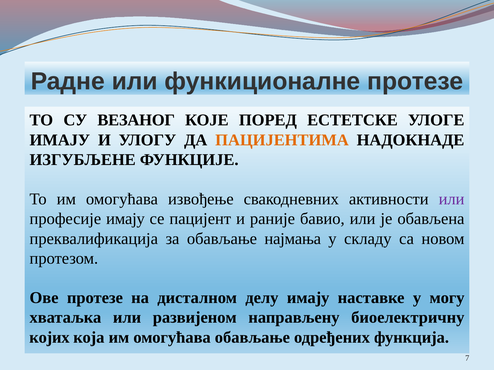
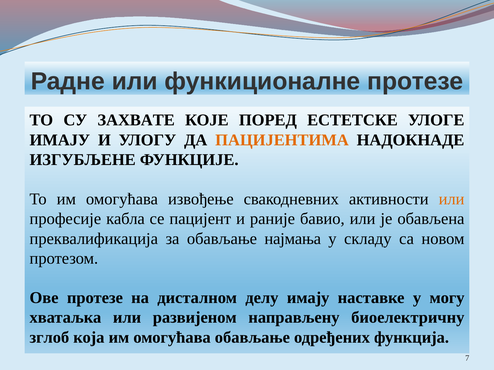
ВЕЗАНОГ: ВЕЗАНОГ -> ЗАХВАТЕ
или at (452, 199) colour: purple -> orange
професије имају: имају -> кабла
којих: којих -> зглоб
